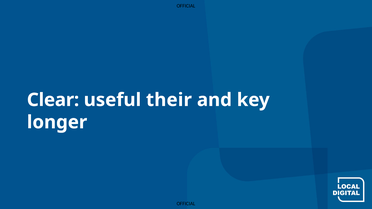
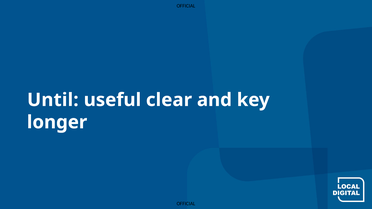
Clear: Clear -> Until
their: their -> clear
